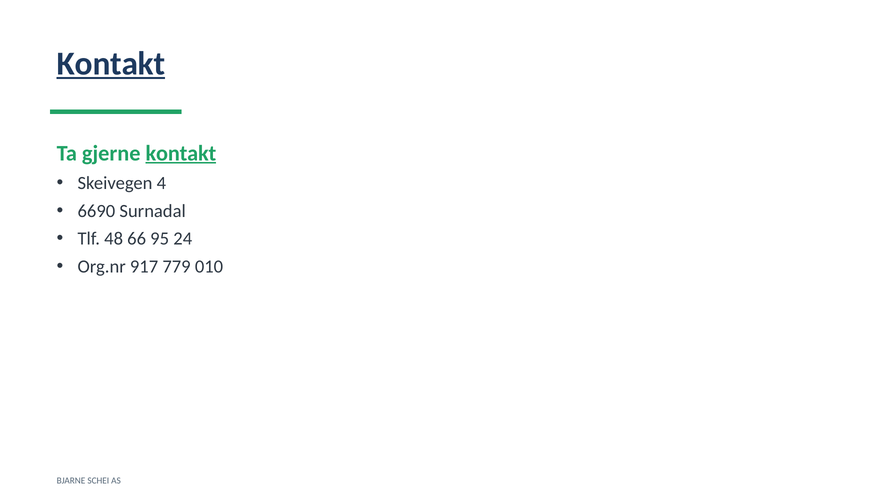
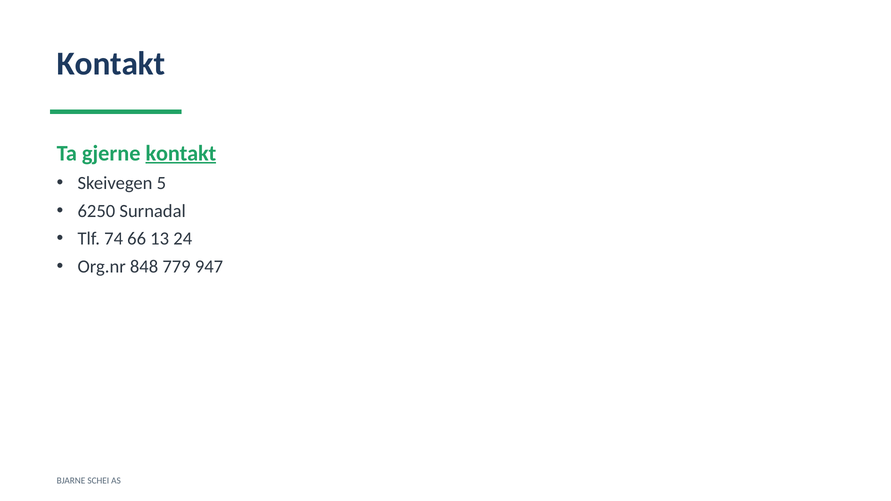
Kontakt at (111, 64) underline: present -> none
4: 4 -> 5
6690: 6690 -> 6250
48: 48 -> 74
95: 95 -> 13
917: 917 -> 848
010: 010 -> 947
